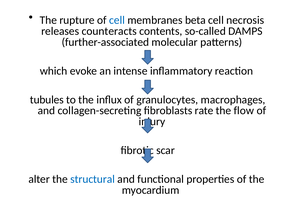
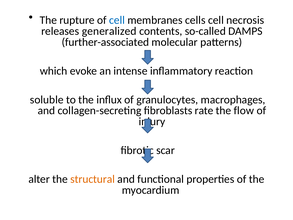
beta: beta -> cells
counteracts: counteracts -> generalized
tubules: tubules -> soluble
structural colour: blue -> orange
